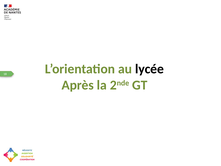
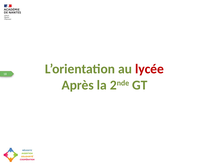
lycée colour: black -> red
